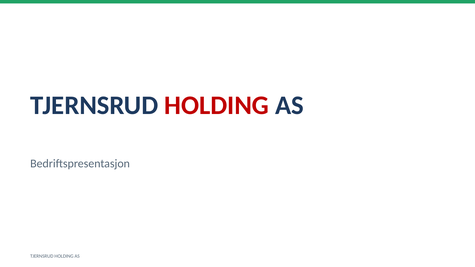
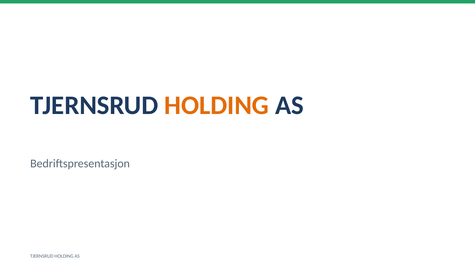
HOLDING at (217, 105) colour: red -> orange
